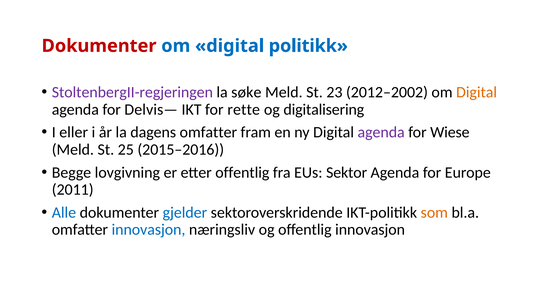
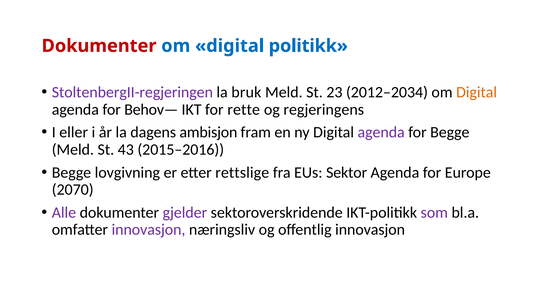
søke: søke -> bruk
2012–2002: 2012–2002 -> 2012–2034
Delvis—: Delvis— -> Behov—
digitalisering: digitalisering -> regjeringens
dagens omfatter: omfatter -> ambisjon
for Wiese: Wiese -> Begge
25: 25 -> 43
etter offentlig: offentlig -> rettslige
2011: 2011 -> 2070
Alle colour: blue -> purple
gjelder colour: blue -> purple
som colour: orange -> purple
innovasjon at (149, 229) colour: blue -> purple
